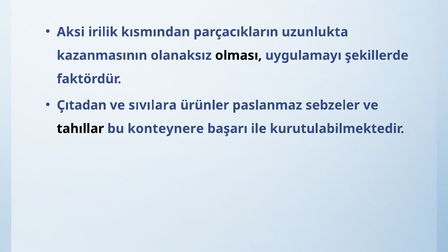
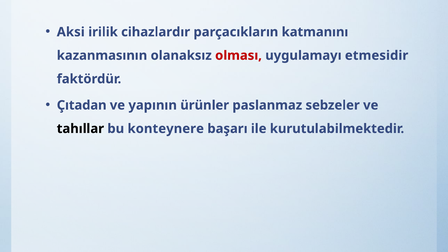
kısmından: kısmından -> cihazlardır
uzunlukta: uzunlukta -> katmanını
olması colour: black -> red
şekillerde: şekillerde -> etmesidir
sıvılara: sıvılara -> yapının
